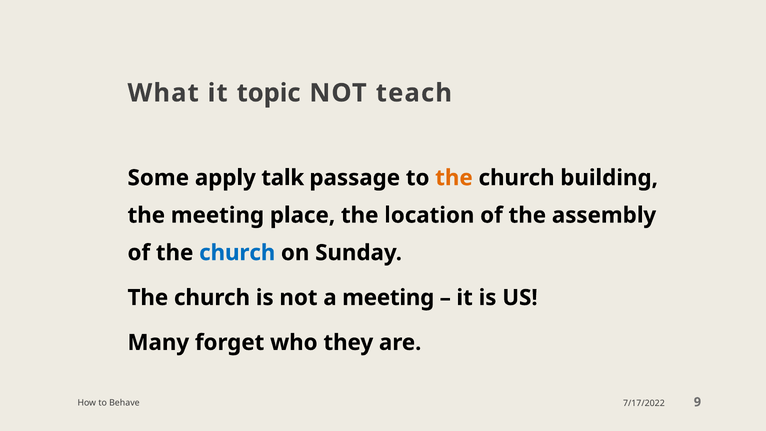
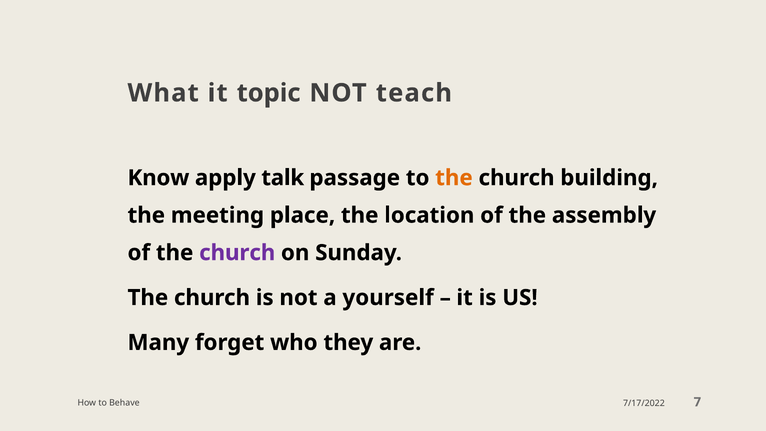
Some: Some -> Know
church at (237, 253) colour: blue -> purple
a meeting: meeting -> yourself
9: 9 -> 7
